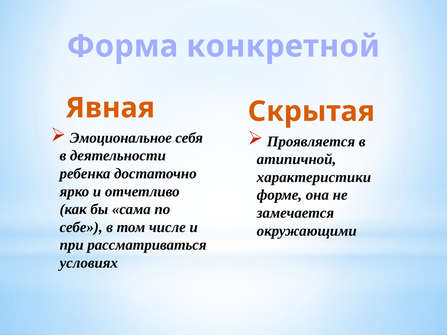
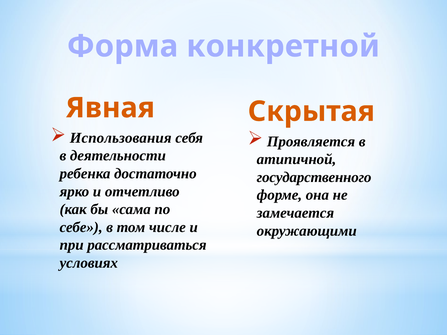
Эмоциональное: Эмоциональное -> Использования
характеристики: характеристики -> государственного
